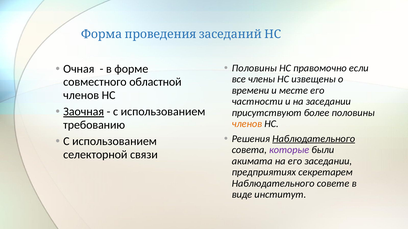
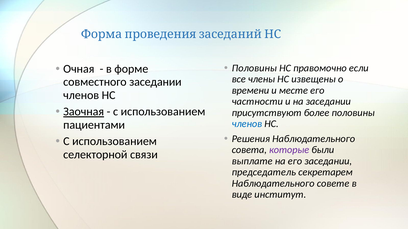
совместного областной: областной -> заседании
членов at (247, 124) colour: orange -> blue
требованию: требованию -> пациентами
Наблюдательного at (314, 139) underline: present -> none
акимата: акимата -> выплате
предприятиях: предприятиях -> председатель
